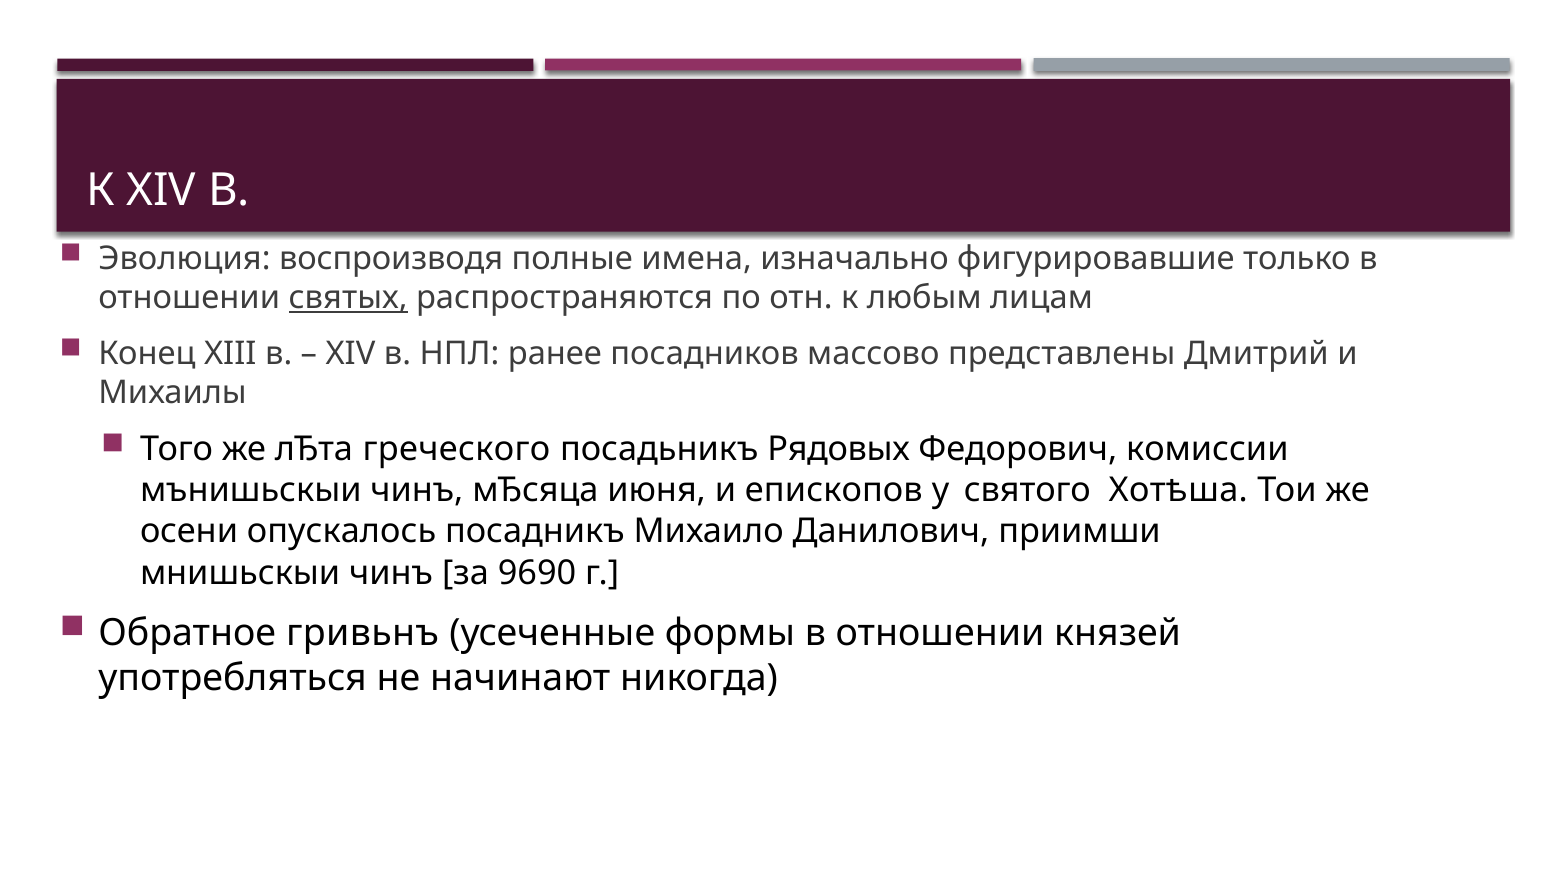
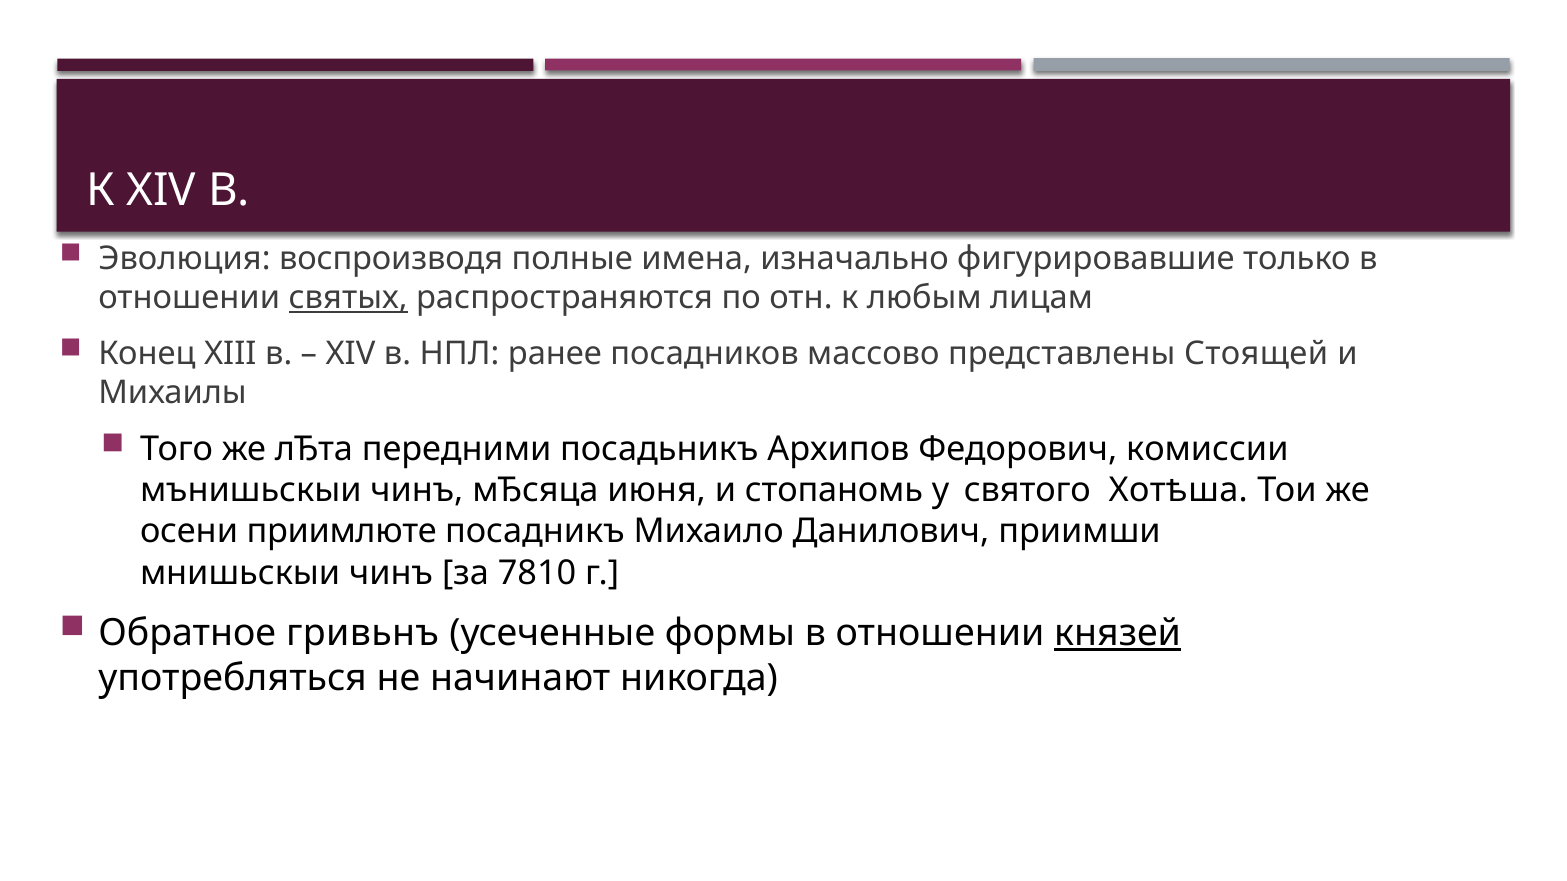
Дмитрий: Дмитрий -> Стоящей
греческого: греческого -> передними
Рядовых: Рядовых -> Архипов
епископов: епископов -> стопаномь
опускалось: опускалось -> приимлюте
9690: 9690 -> 7810
князей underline: none -> present
